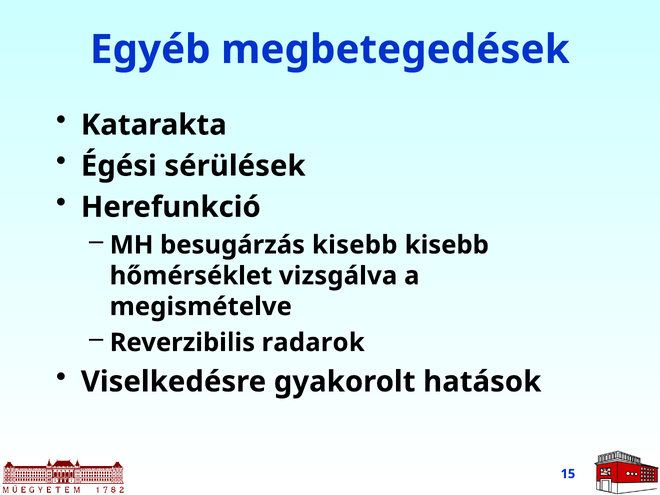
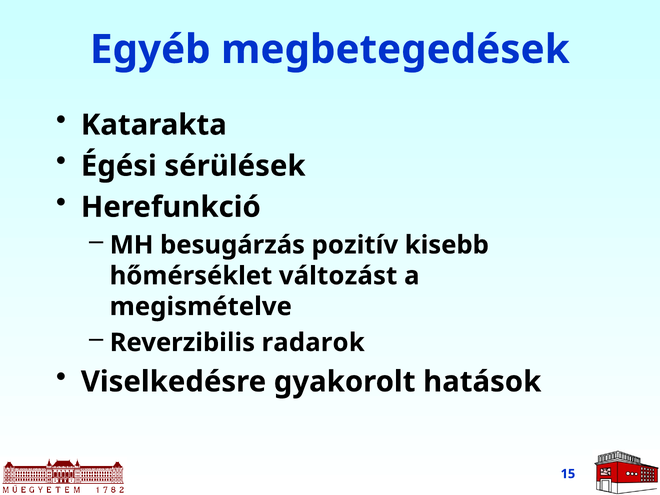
besugárzás kisebb: kisebb -> pozitív
vizsgálva: vizsgálva -> változást
